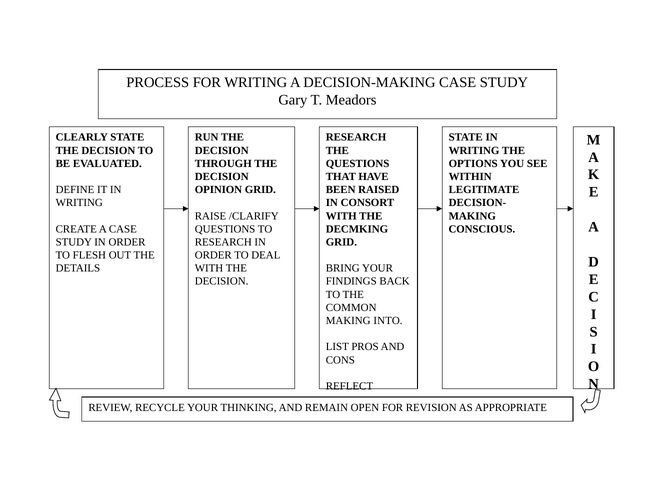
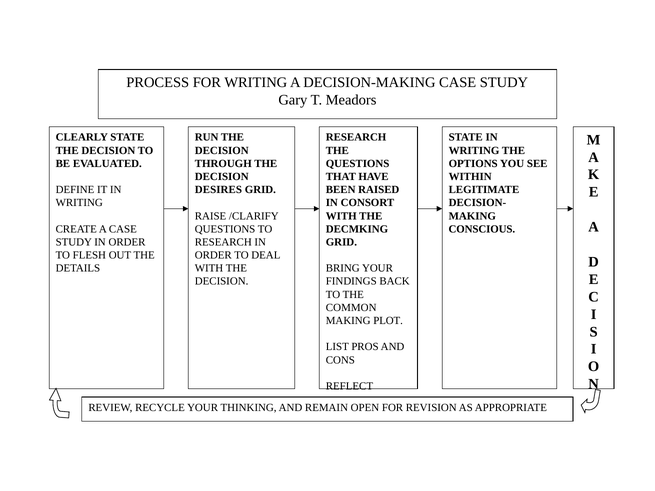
OPINION: OPINION -> DESIRES
INTO: INTO -> PLOT
